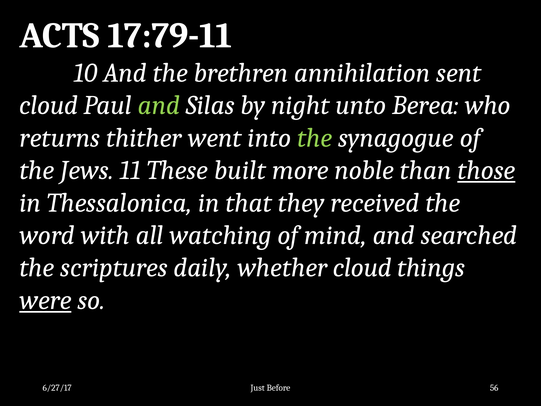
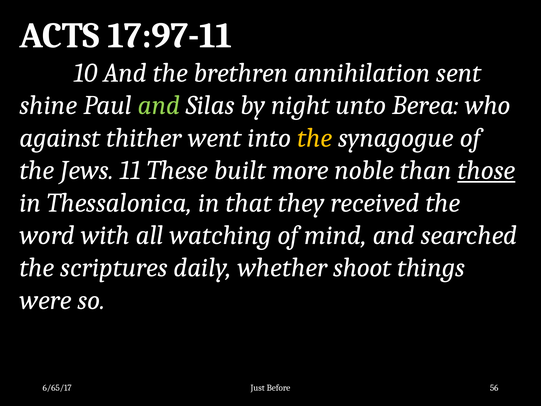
17:79-11: 17:79-11 -> 17:97-11
cloud at (49, 105): cloud -> shine
returns: returns -> against
the at (315, 138) colour: light green -> yellow
whether cloud: cloud -> shoot
were underline: present -> none
6/27/17: 6/27/17 -> 6/65/17
